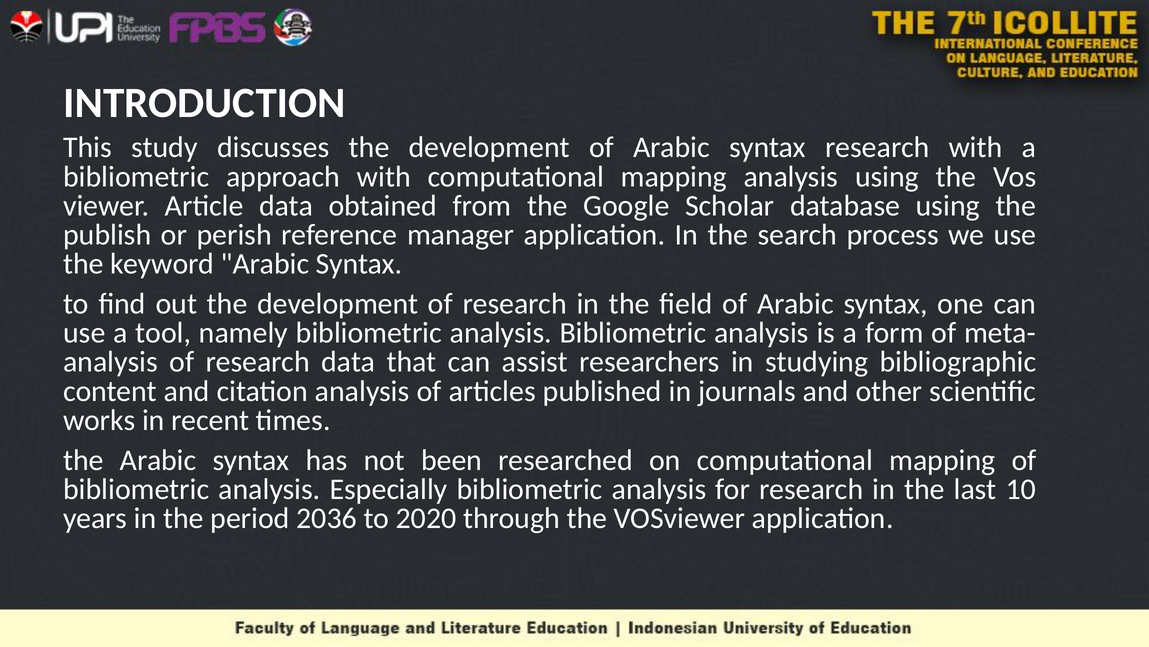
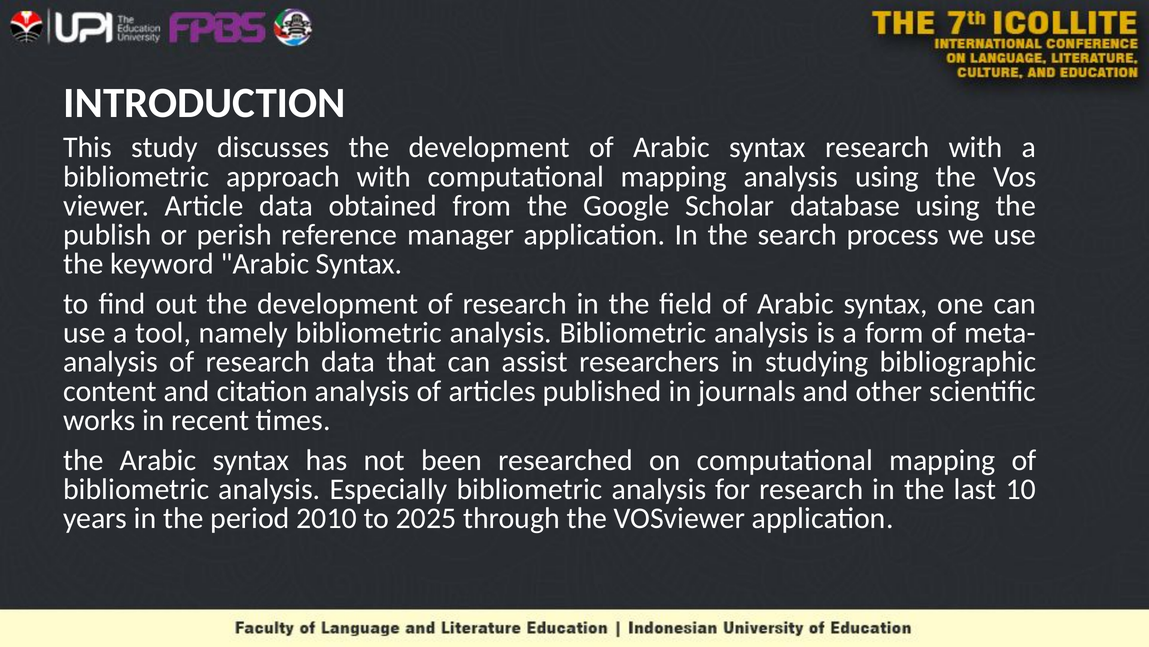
2036: 2036 -> 2010
2020: 2020 -> 2025
